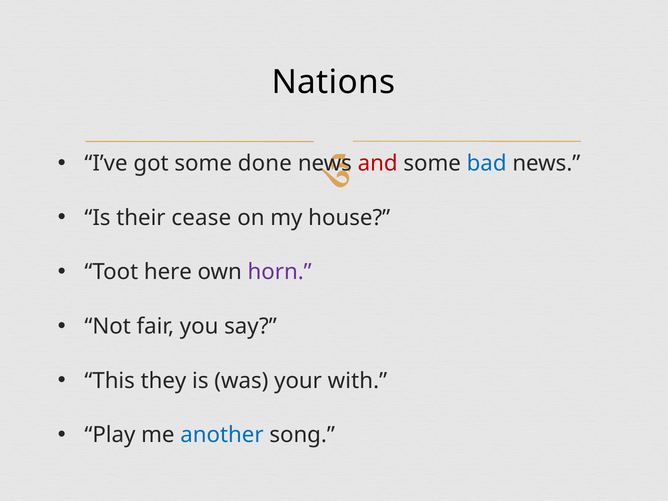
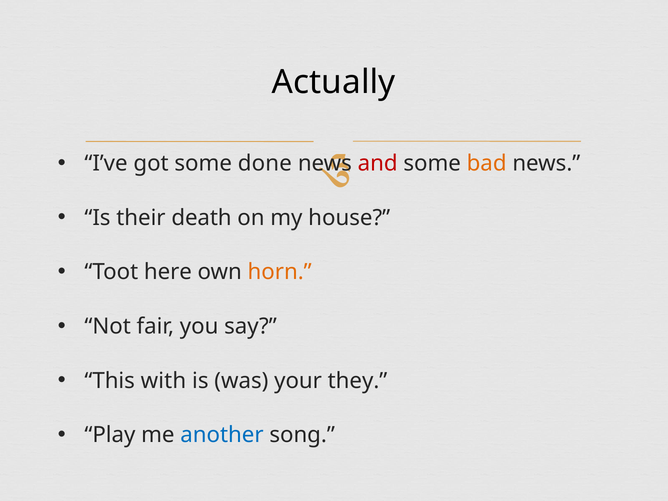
Nations: Nations -> Actually
bad colour: blue -> orange
cease: cease -> death
horn colour: purple -> orange
they: they -> with
with: with -> they
